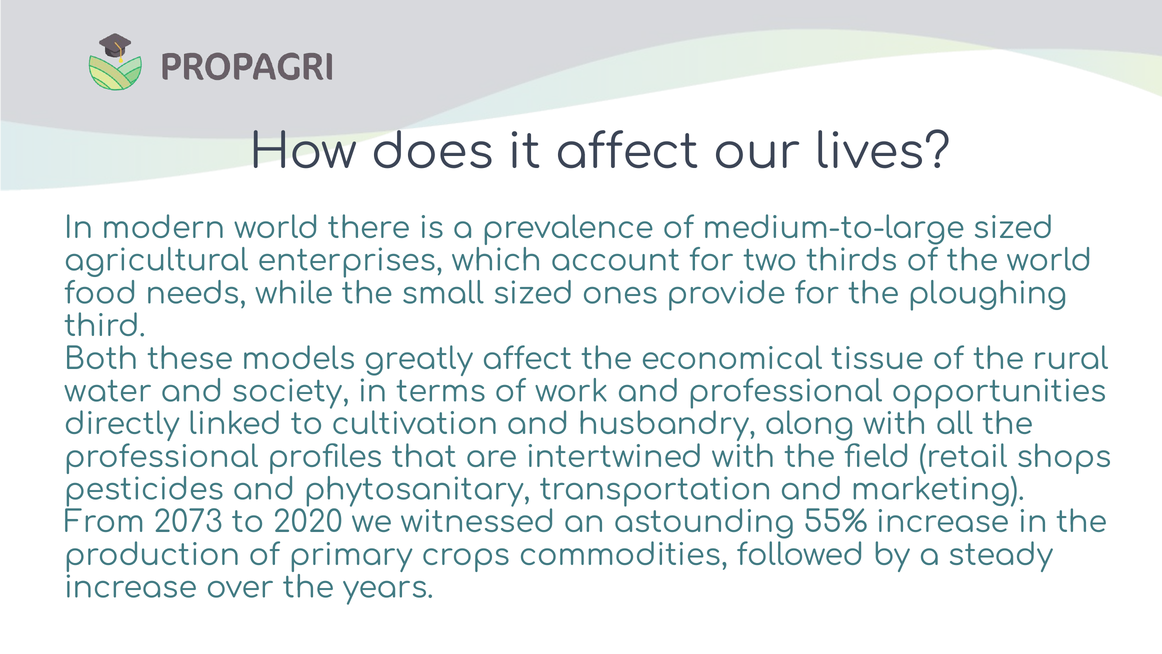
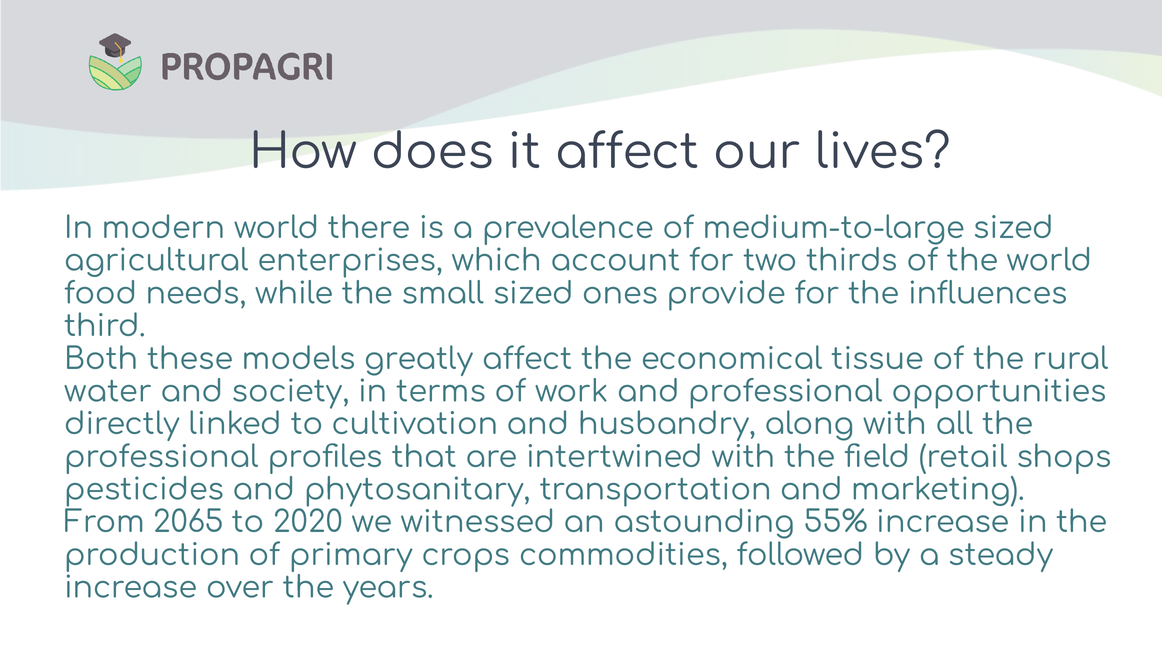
ploughing: ploughing -> influences
2073: 2073 -> 2065
